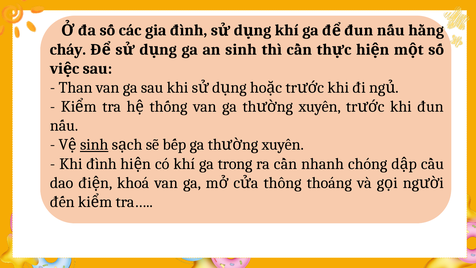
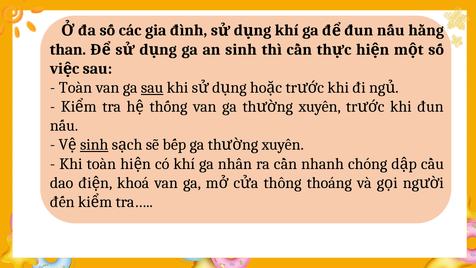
cháy: cháy -> than
Than at (76, 88): Than -> Toàn
sau at (152, 88) underline: none -> present
Khi đình: đình -> toàn
trong: trong -> nhân
